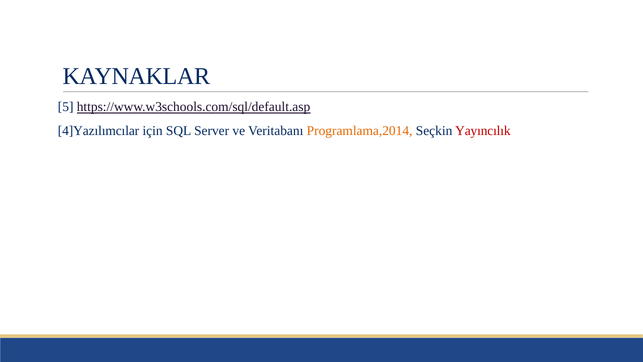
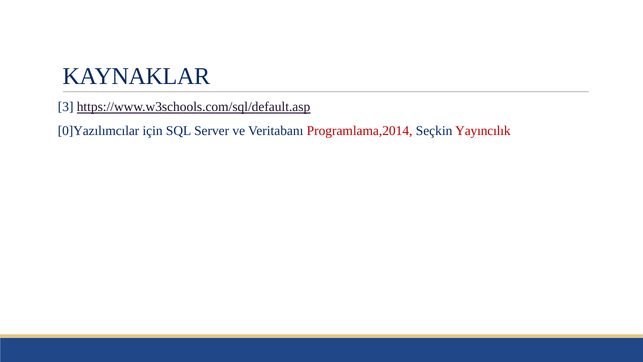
5: 5 -> 3
4]Yazılımcılar: 4]Yazılımcılar -> 0]Yazılımcılar
Programlama,2014 colour: orange -> red
